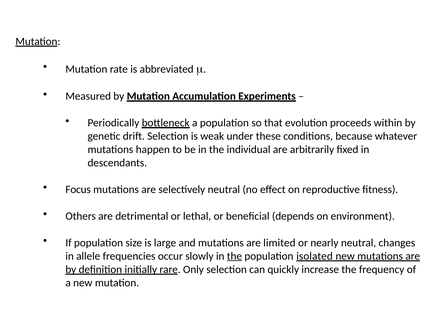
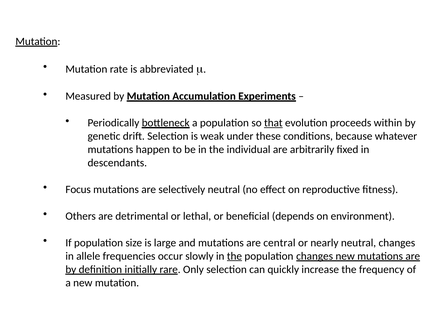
that underline: none -> present
limited: limited -> central
population isolated: isolated -> changes
